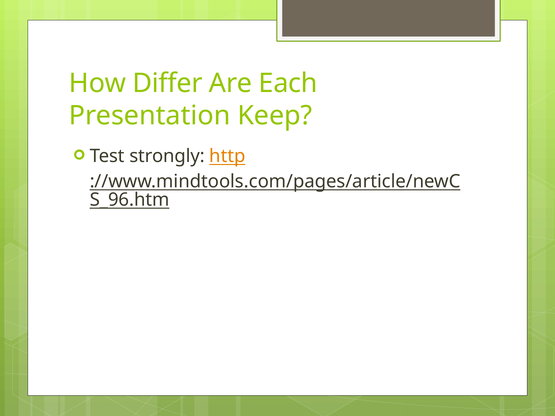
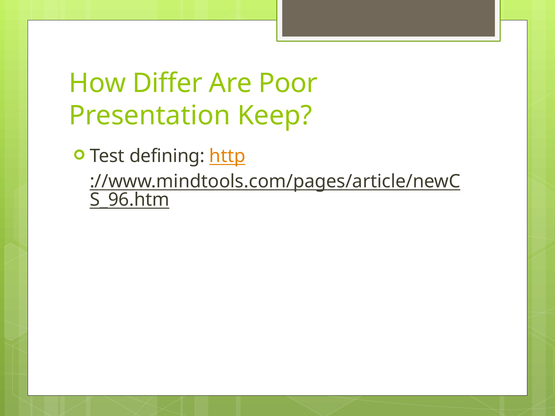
Each: Each -> Poor
strongly: strongly -> defining
